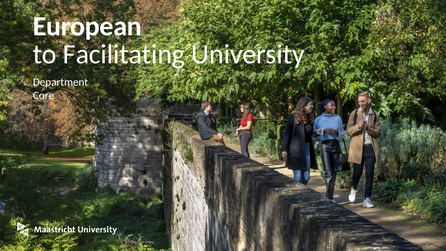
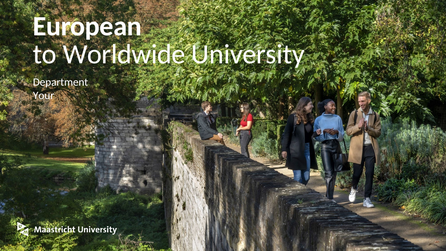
Facilitating: Facilitating -> Worldwide
Core: Core -> Your
